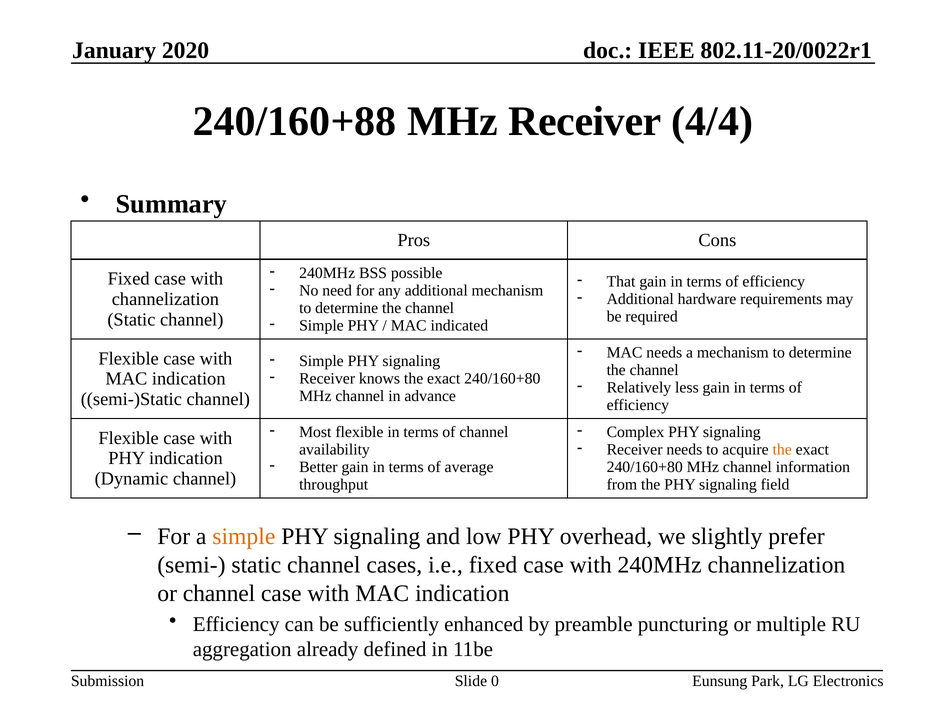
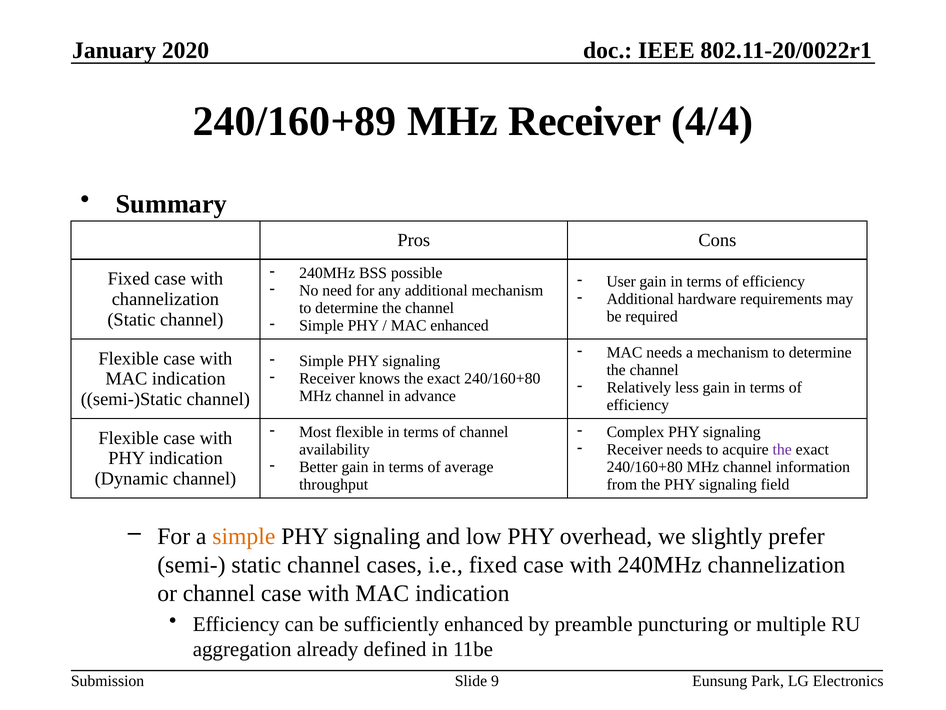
240/160+88: 240/160+88 -> 240/160+89
That: That -> User
MAC indicated: indicated -> enhanced
the at (782, 449) colour: orange -> purple
0: 0 -> 9
